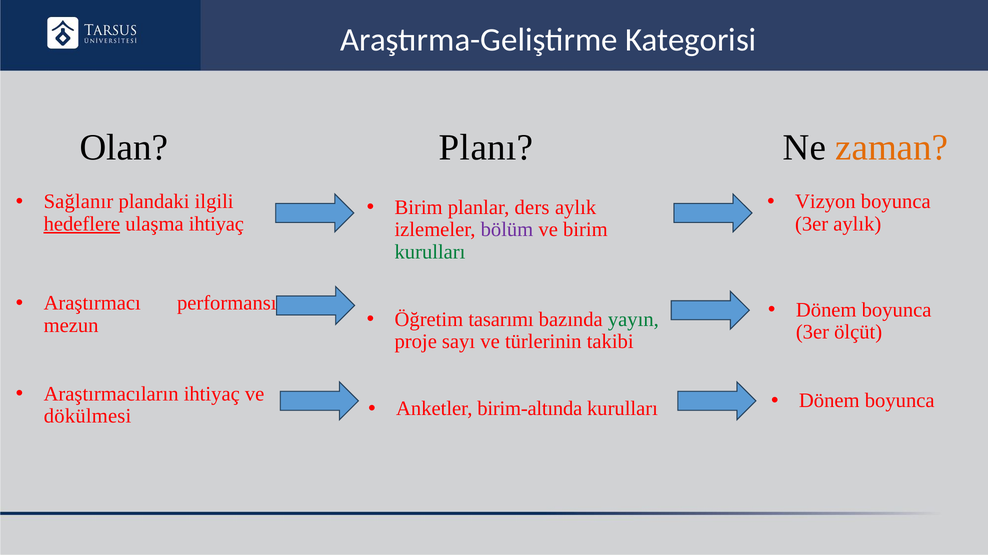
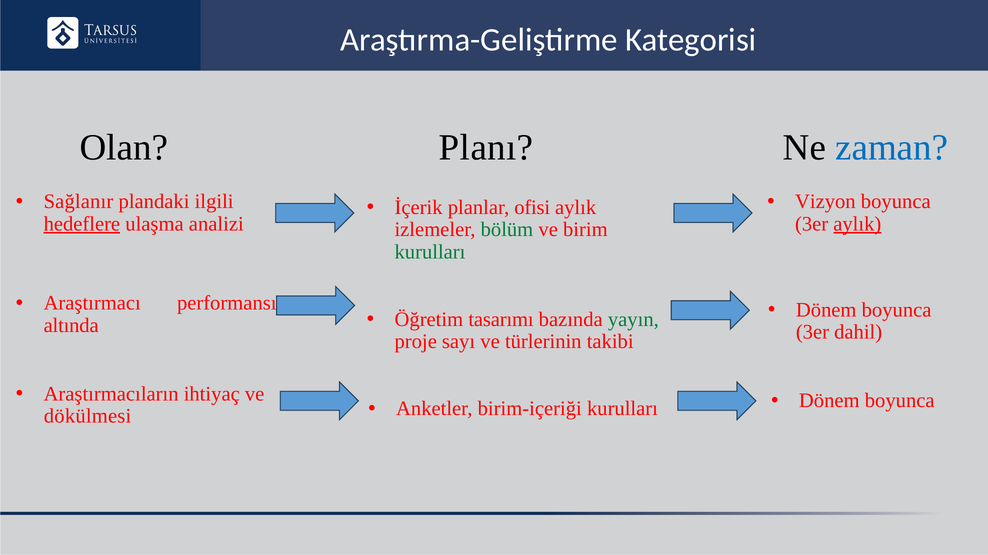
zaman colour: orange -> blue
Birim at (419, 208): Birim -> İçerik
ders: ders -> ofisi
ulaşma ihtiyaç: ihtiyaç -> analizi
aylık at (857, 224) underline: none -> present
bölüm colour: purple -> green
mezun: mezun -> altında
ölçüt: ölçüt -> dahil
birim-altında: birim-altında -> birim-içeriği
